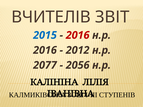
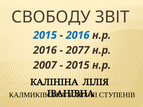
ВЧИТЕЛІВ: ВЧИТЕЛІВ -> СВОБОДУ
2016 at (78, 35) colour: red -> blue
2012: 2012 -> 2077
2077: 2077 -> 2007
2056 at (78, 65): 2056 -> 2015
